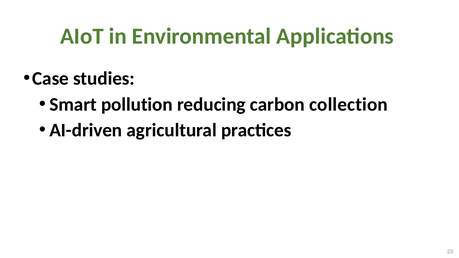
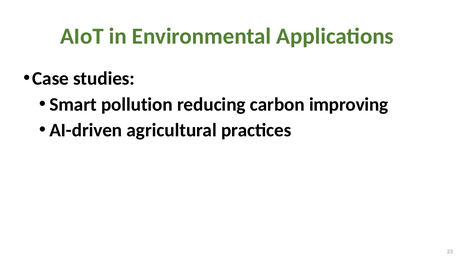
collection: collection -> improving
